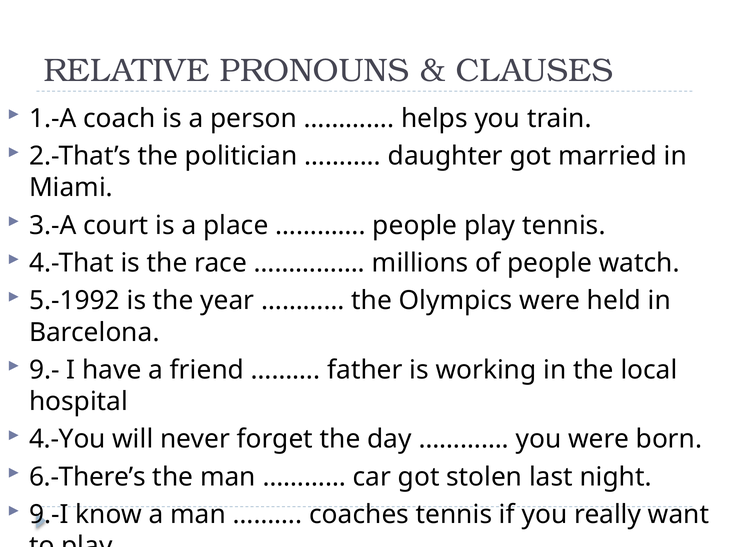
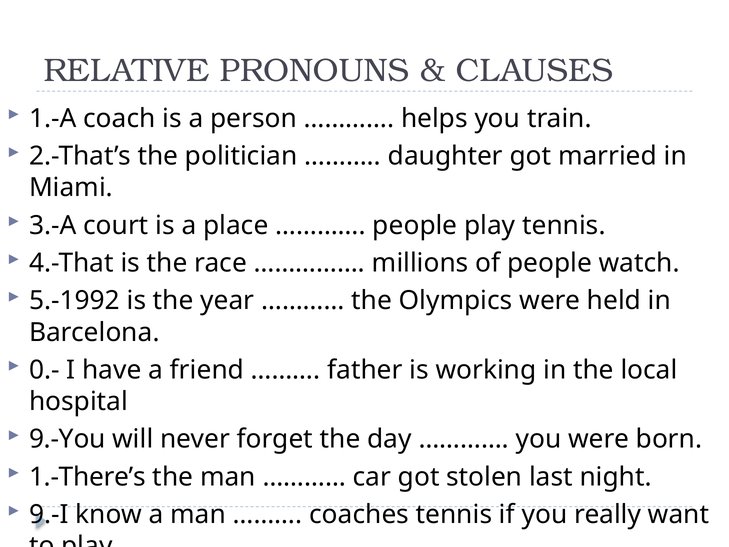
9.-: 9.- -> 0.-
4.-You: 4.-You -> 9.-You
6.-There’s: 6.-There’s -> 1.-There’s
